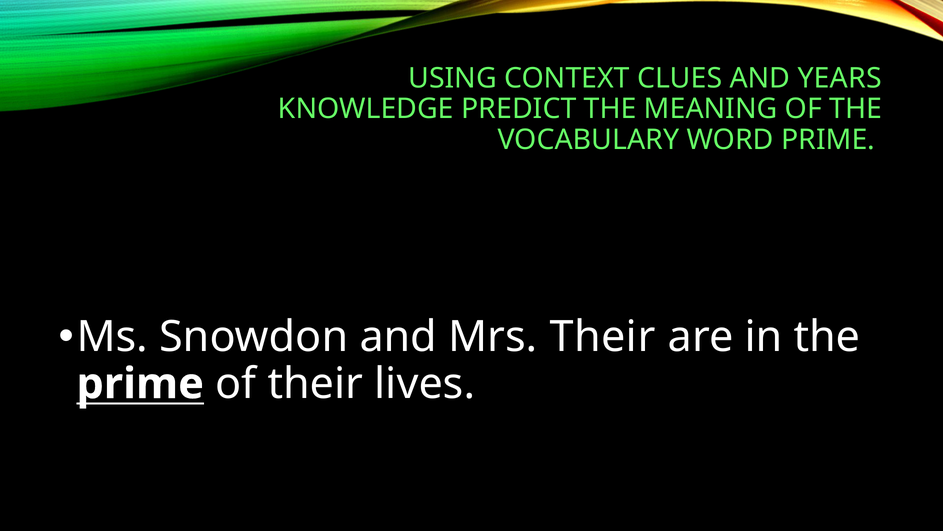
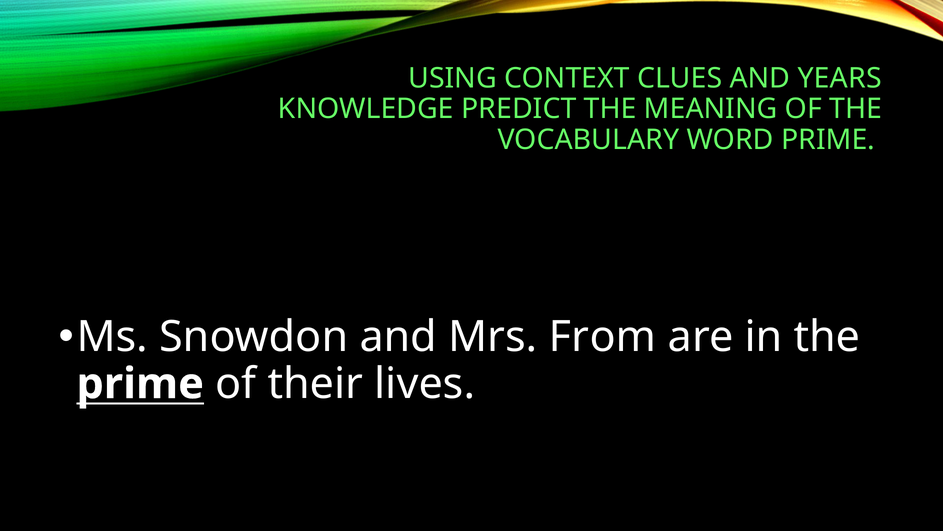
Mrs Their: Their -> From
